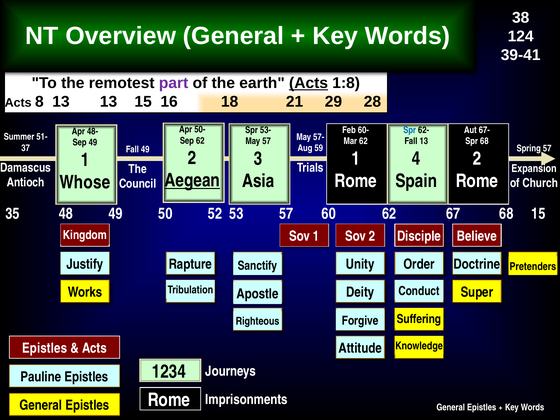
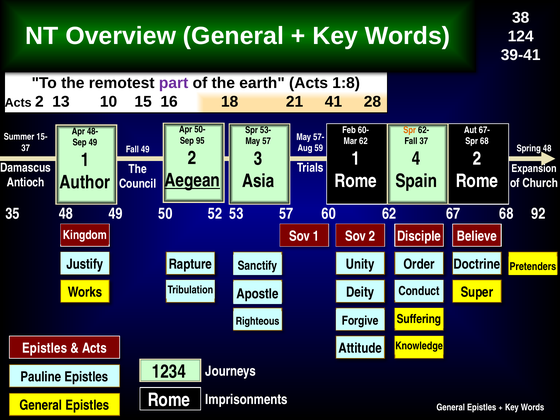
Acts at (309, 83) underline: present -> none
Acts 8: 8 -> 2
13 13: 13 -> 10
29: 29 -> 41
Spr at (410, 130) colour: blue -> orange
51-: 51- -> 15-
Sep 62: 62 -> 95
Fall 13: 13 -> 37
Spring 57: 57 -> 48
Whose: Whose -> Author
15 at (538, 214): 15 -> 92
